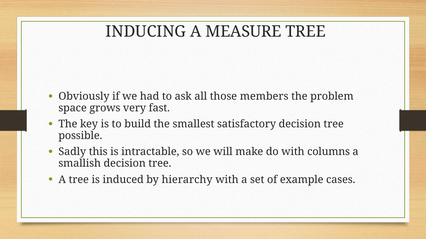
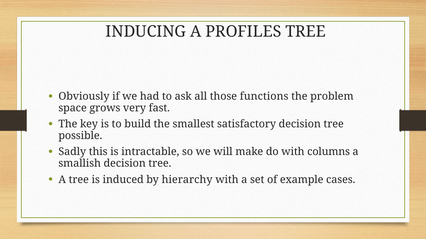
MEASURE: MEASURE -> PROFILES
members: members -> functions
